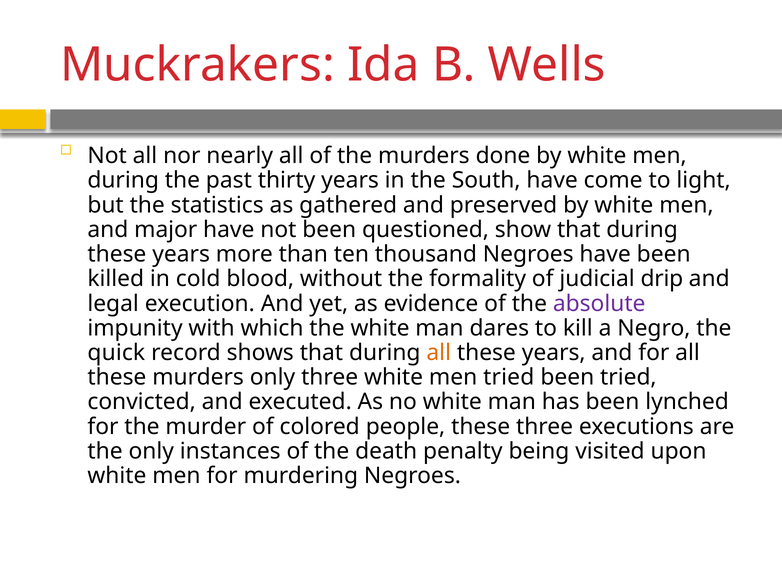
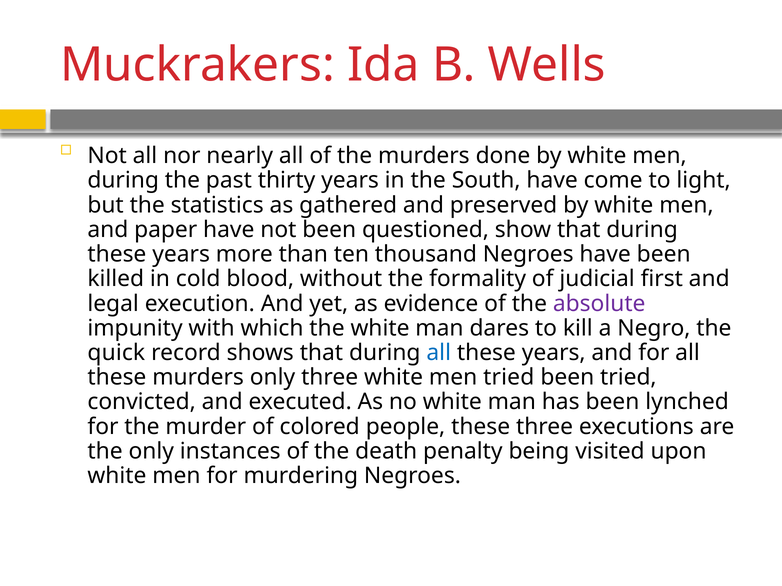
major: major -> paper
drip: drip -> first
all at (439, 353) colour: orange -> blue
